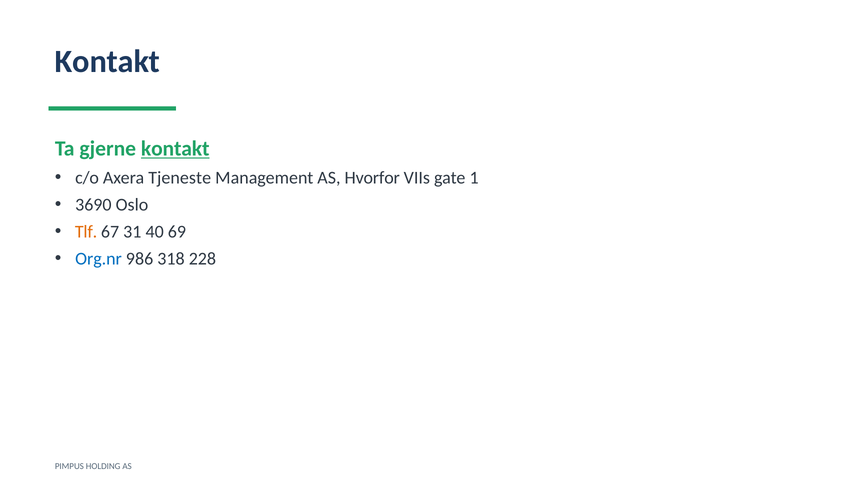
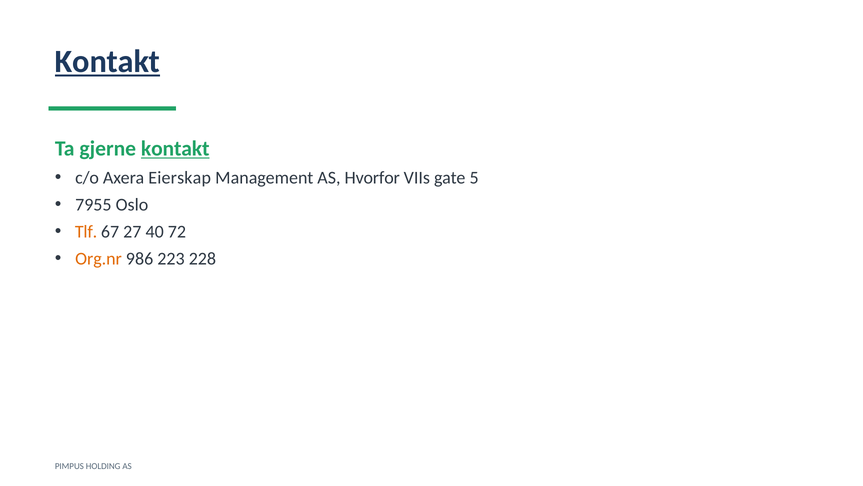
Kontakt at (108, 62) underline: none -> present
Tjeneste: Tjeneste -> Eierskap
1: 1 -> 5
3690: 3690 -> 7955
31: 31 -> 27
69: 69 -> 72
Org.nr colour: blue -> orange
318: 318 -> 223
